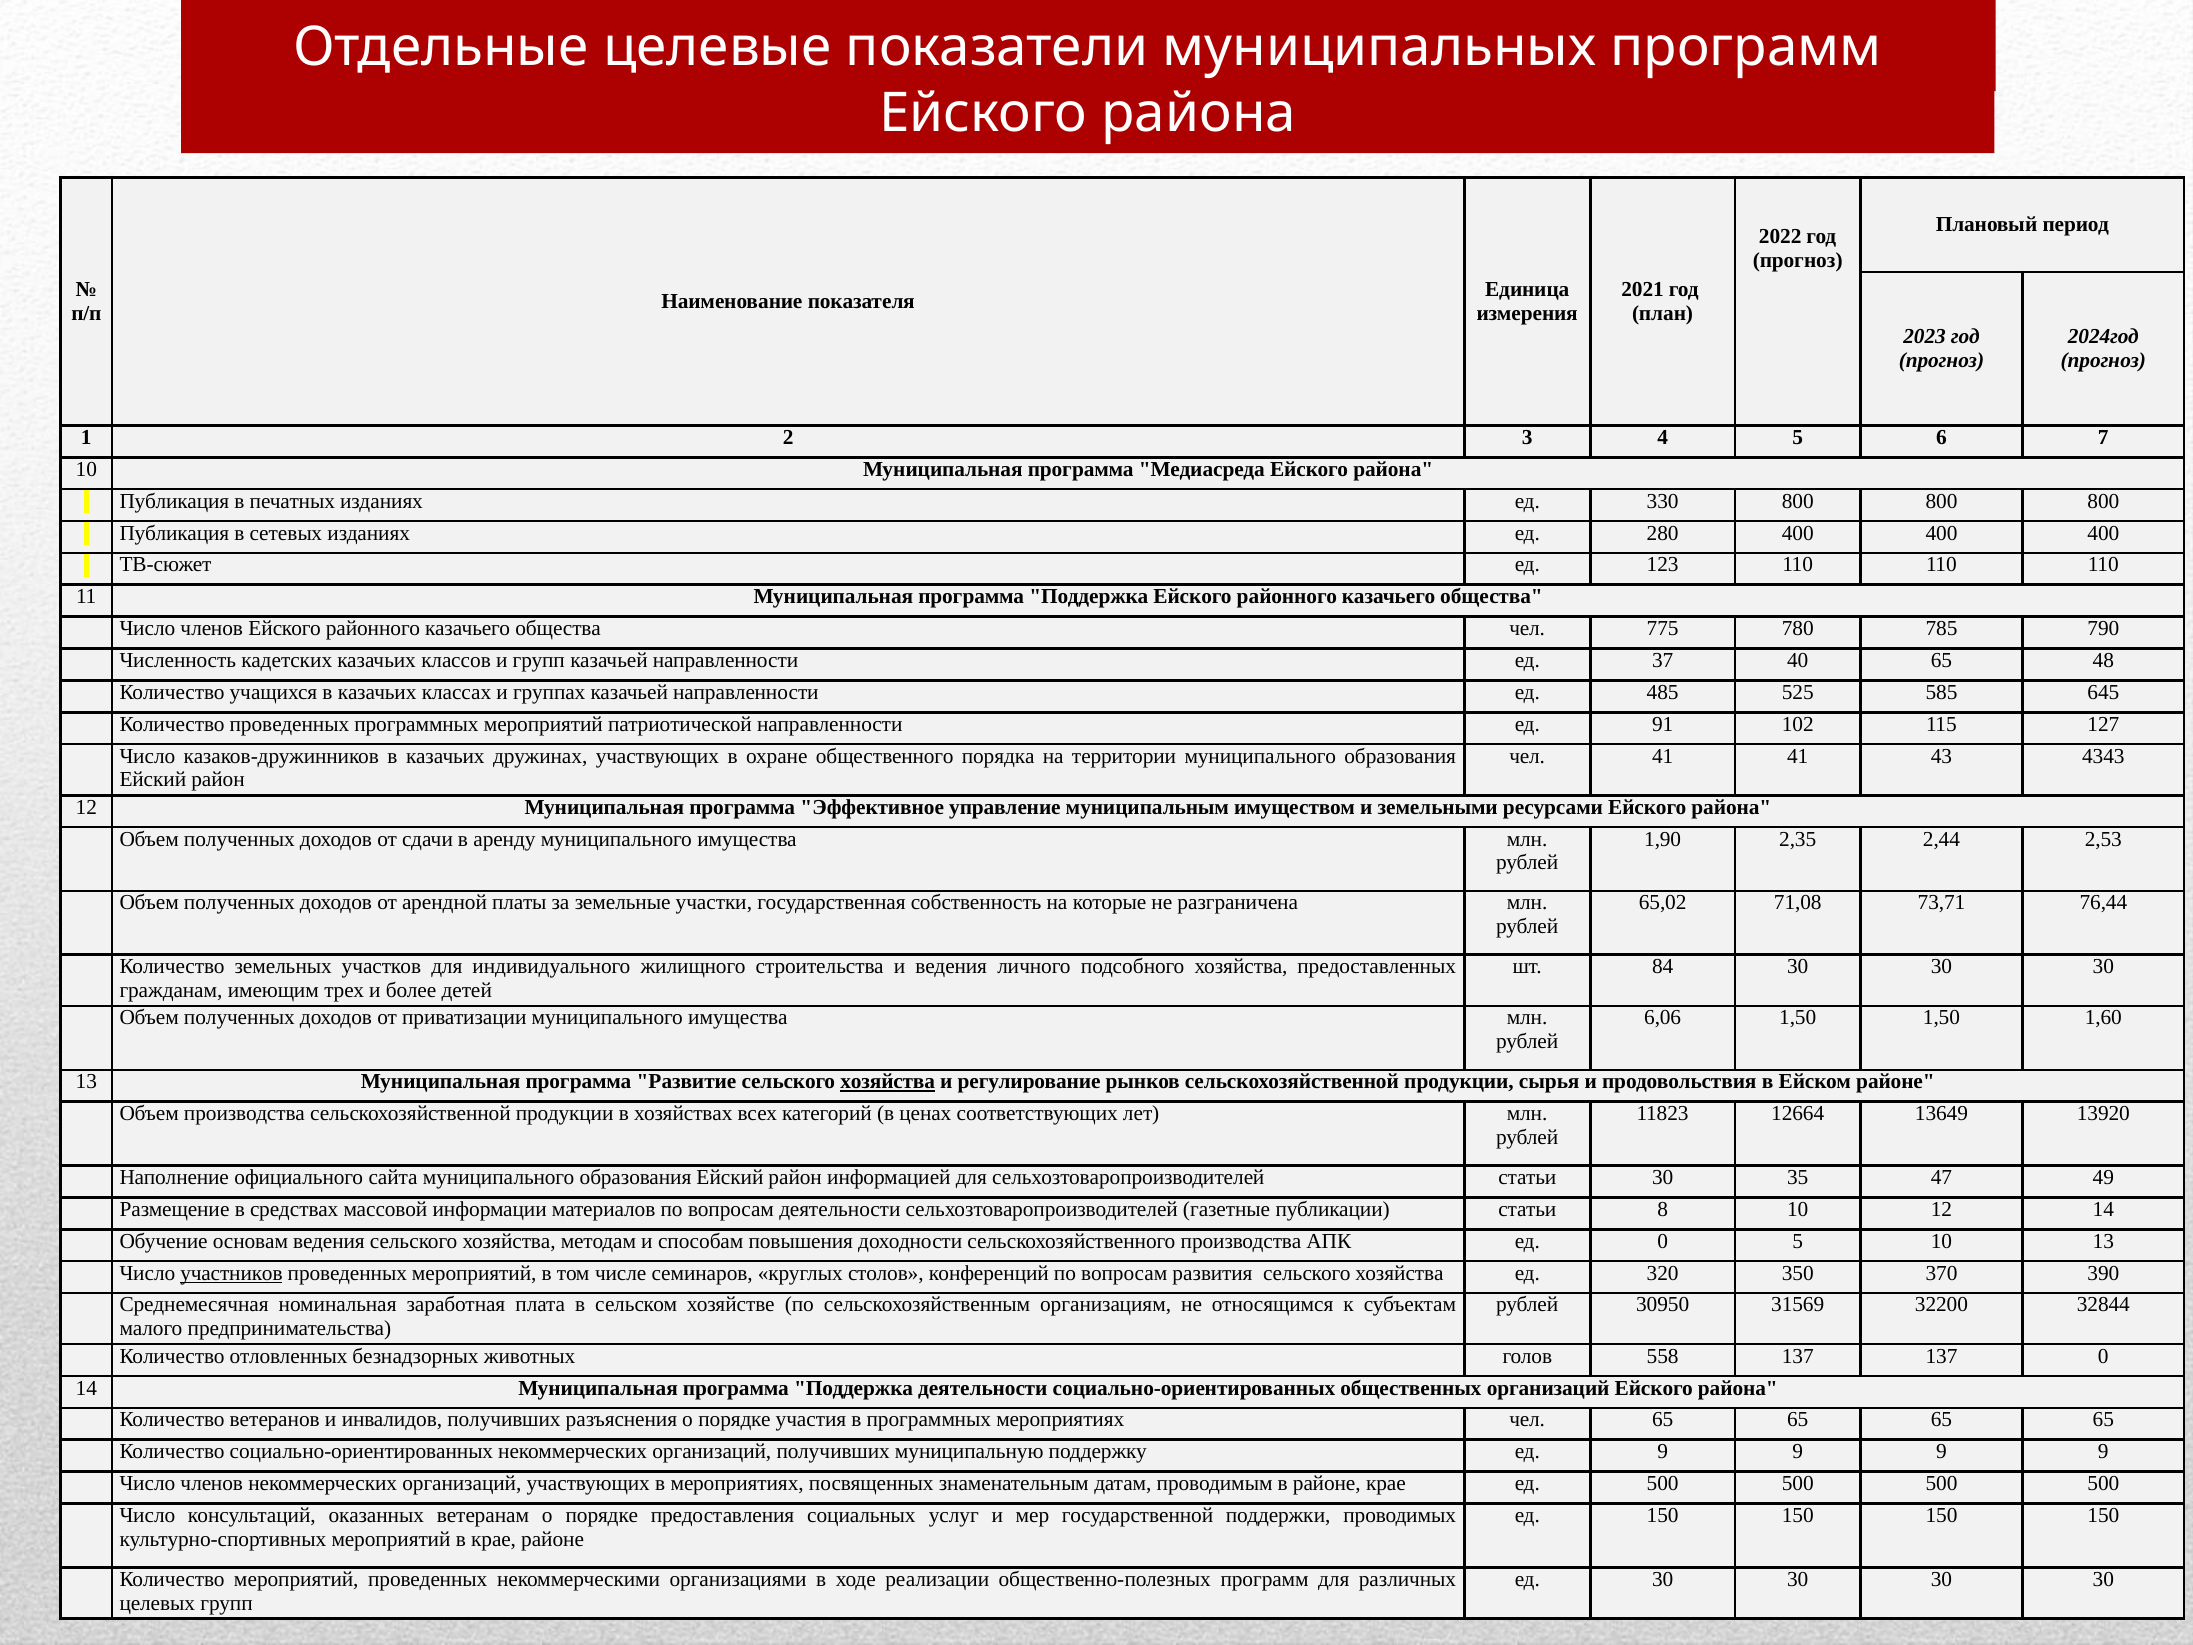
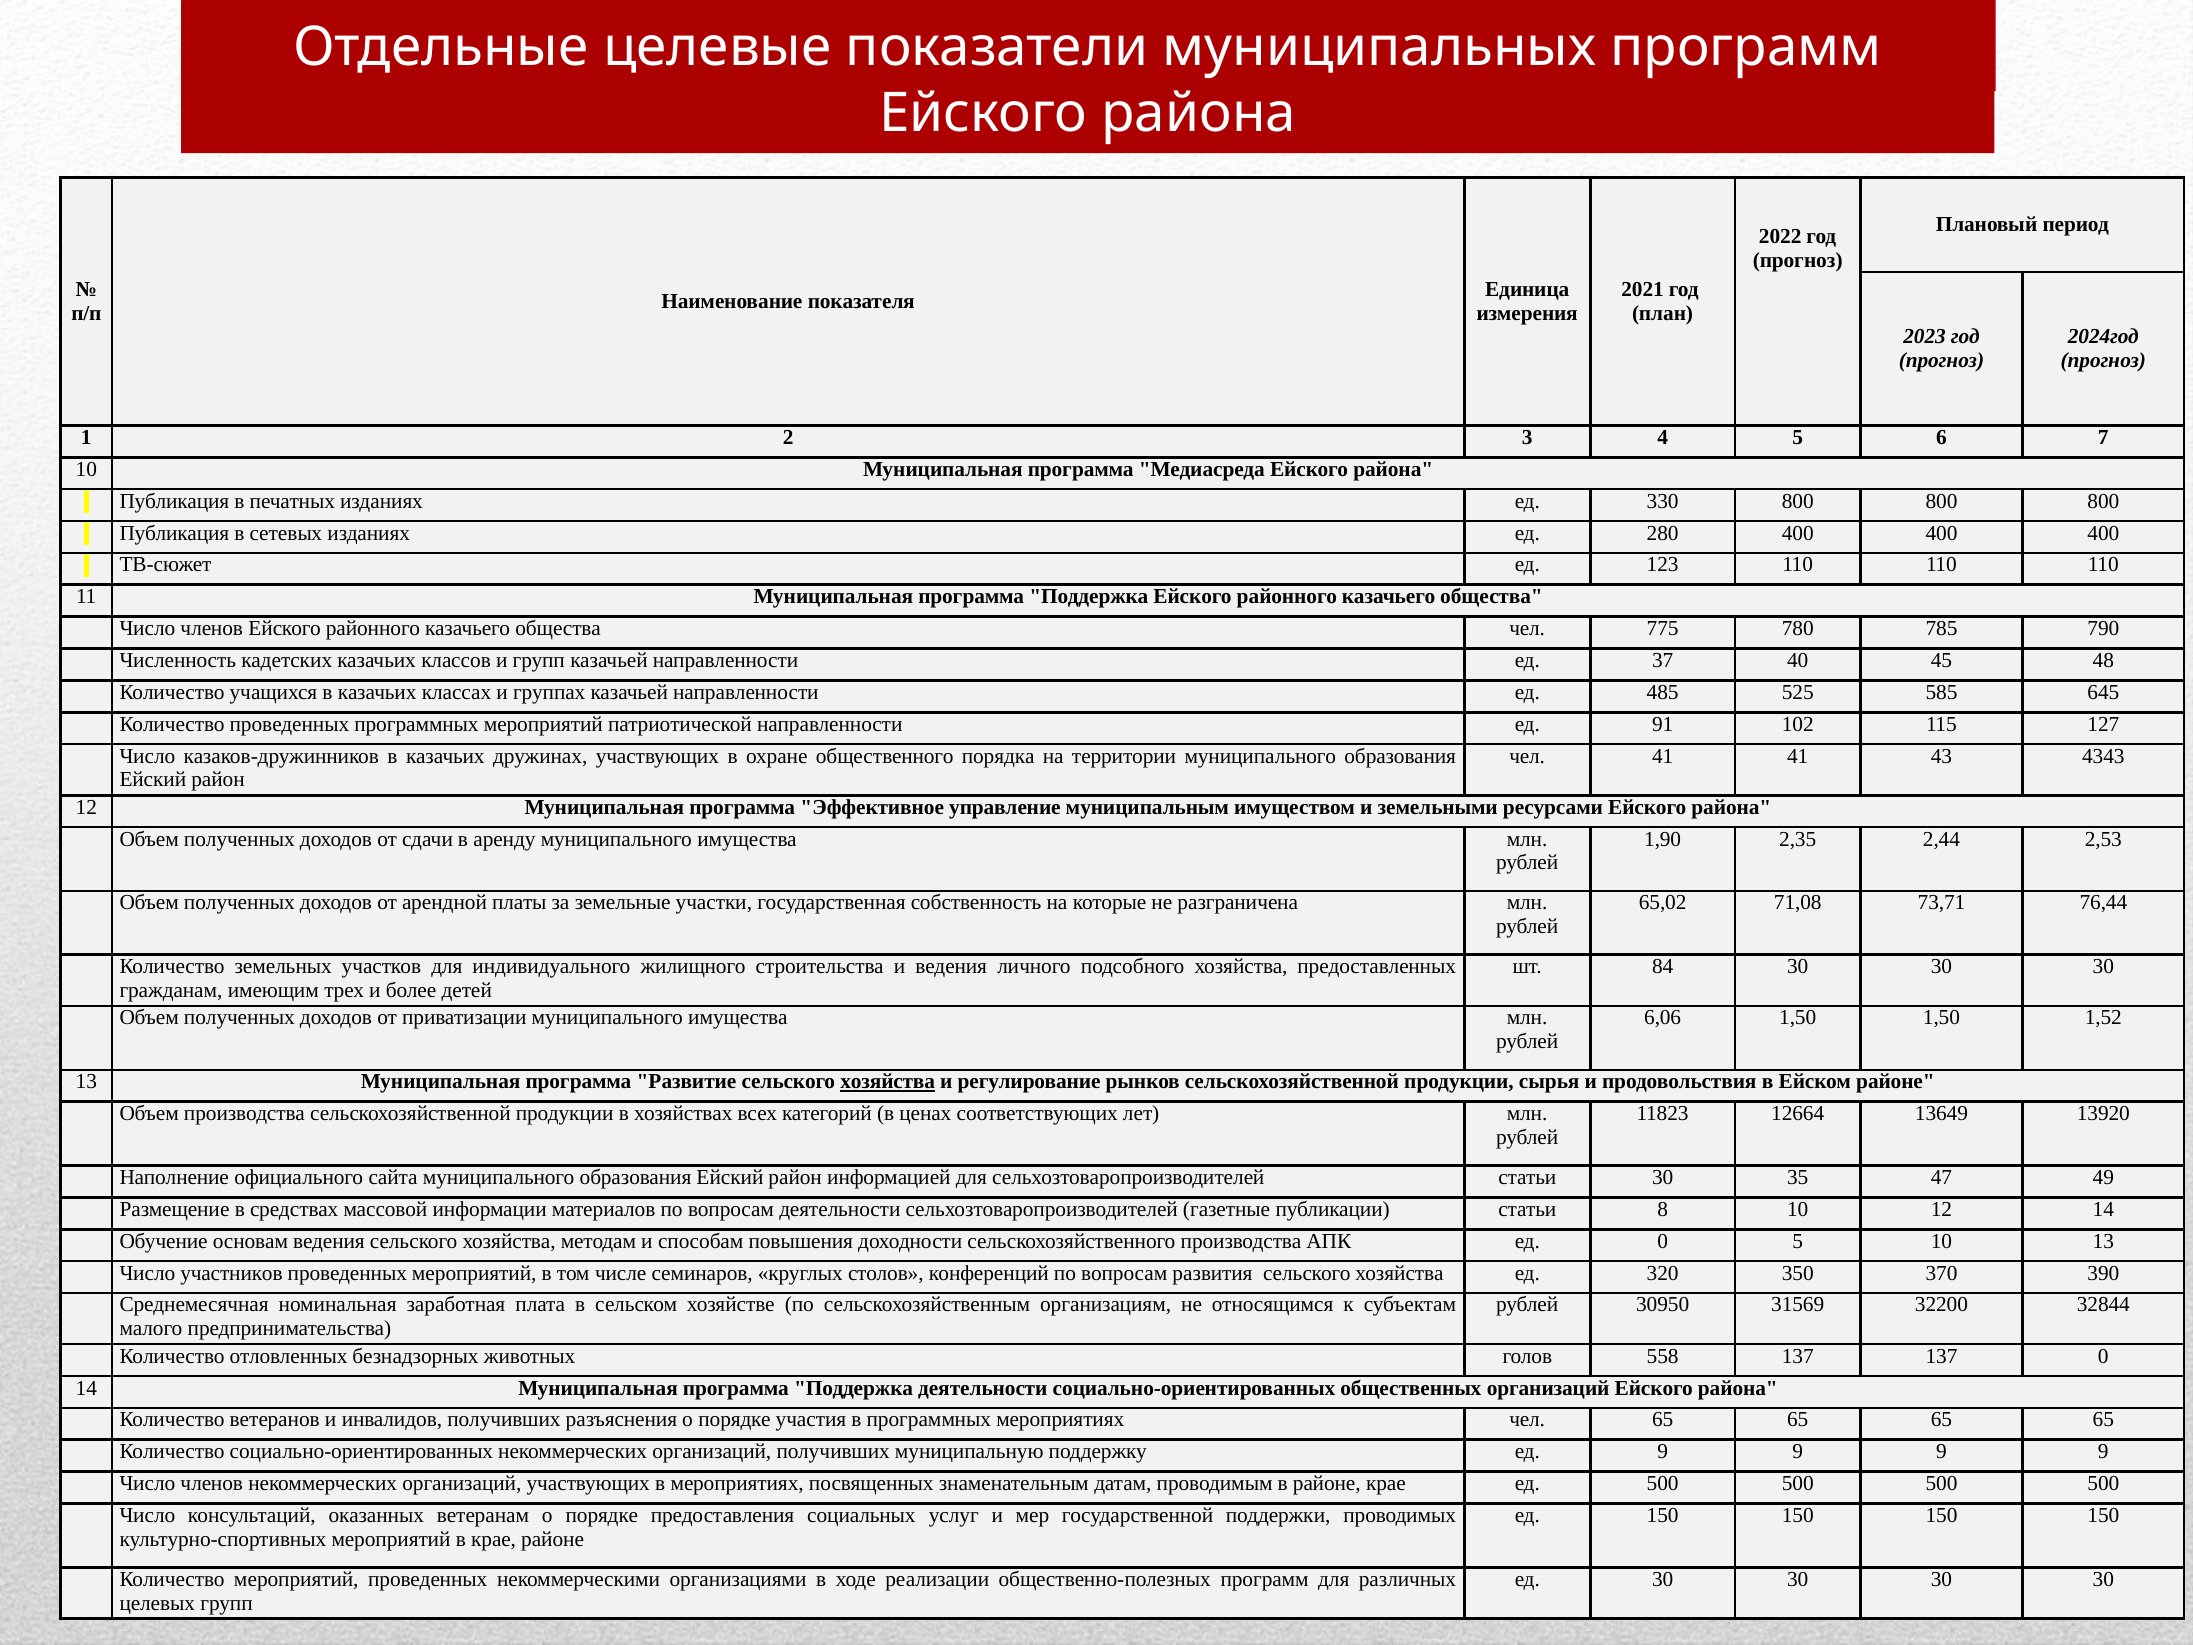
40 65: 65 -> 45
1,60: 1,60 -> 1,52
участников underline: present -> none
